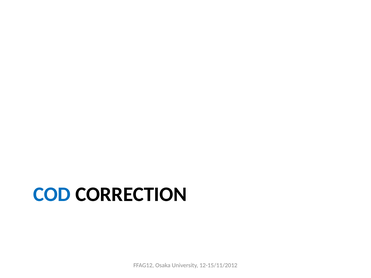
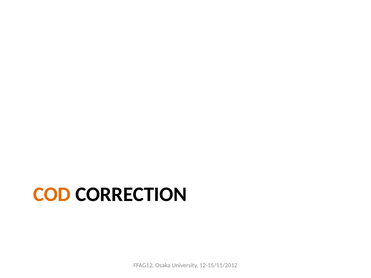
COD colour: blue -> orange
